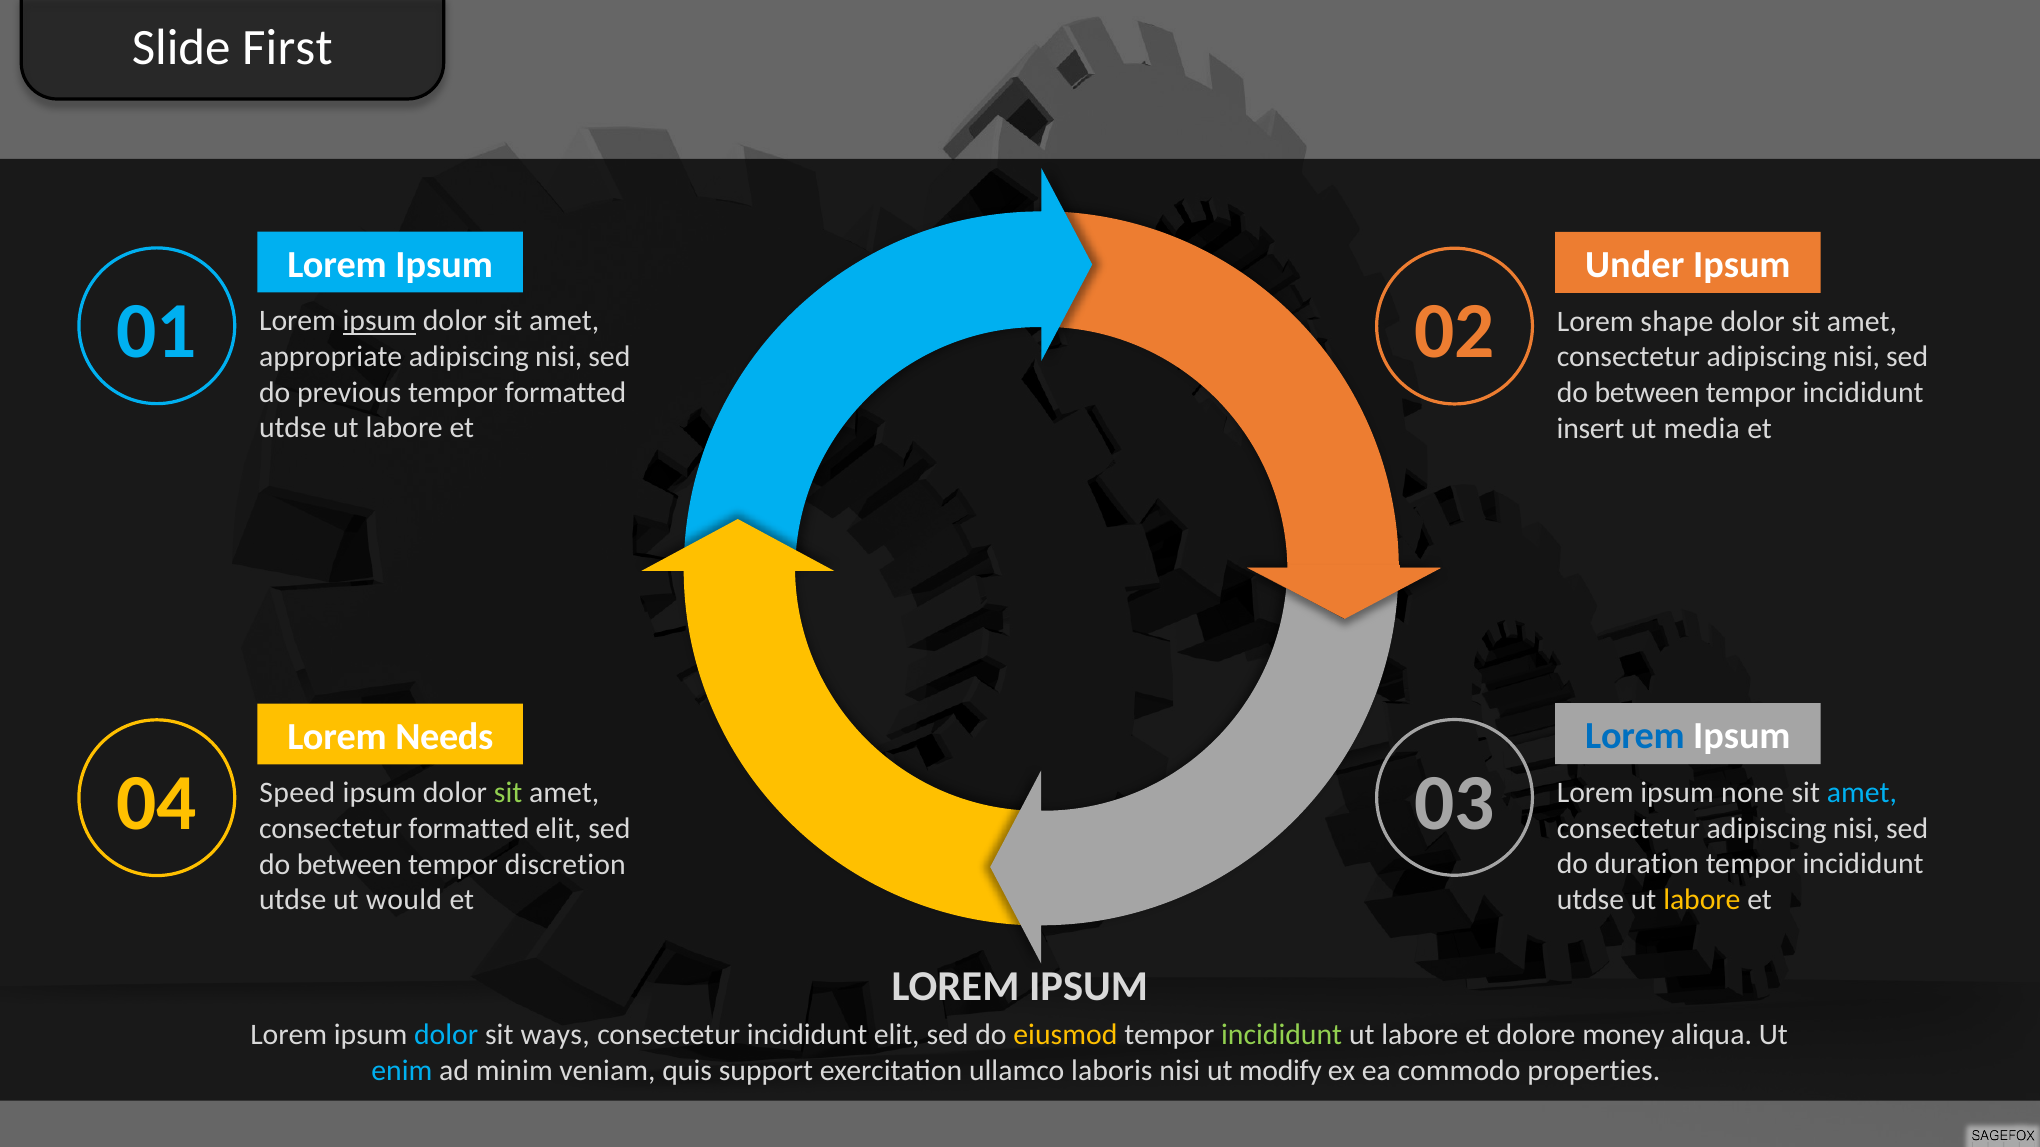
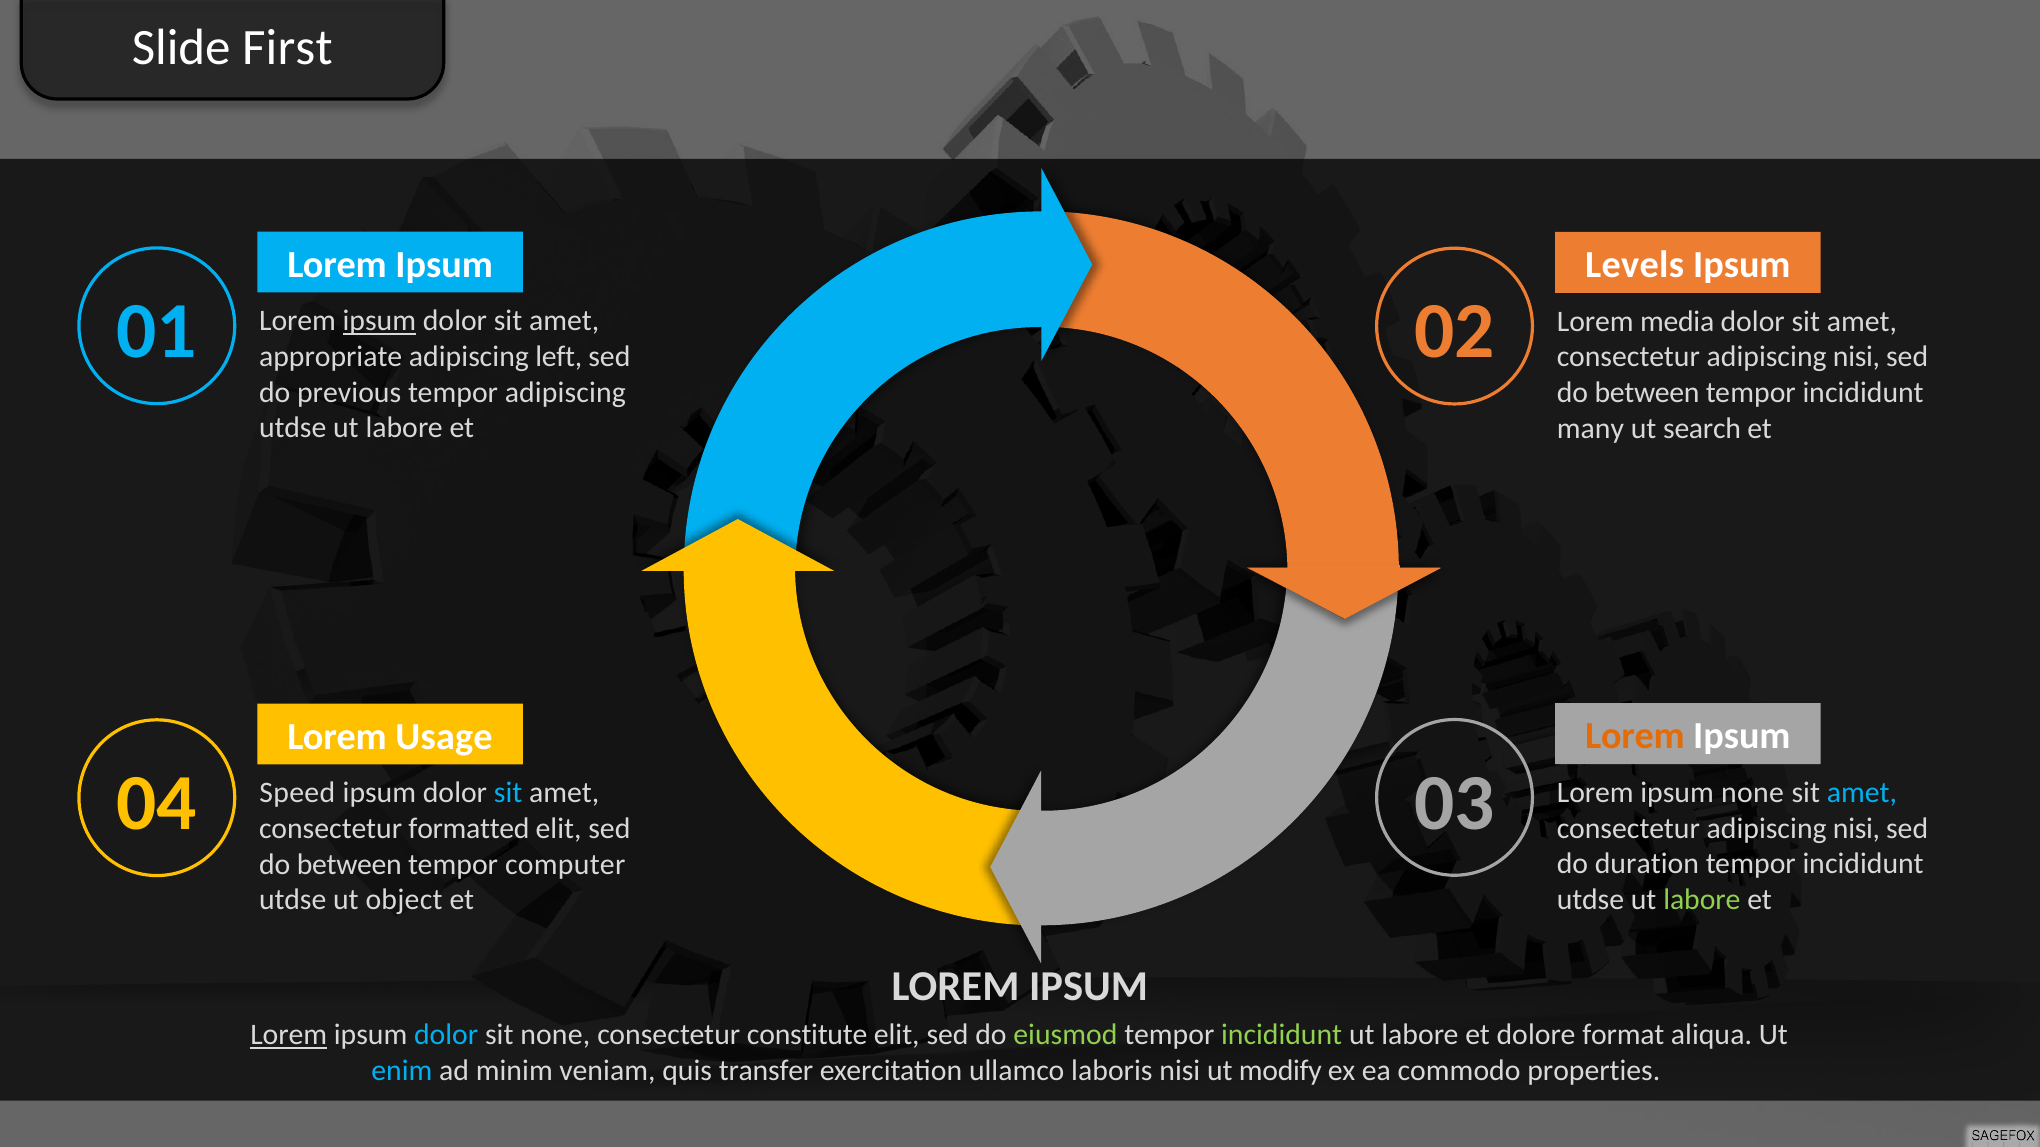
Under: Under -> Levels
shape: shape -> media
nisi at (559, 357): nisi -> left
tempor formatted: formatted -> adipiscing
insert: insert -> many
media: media -> search
Lorem at (1635, 737) colour: blue -> orange
Needs: Needs -> Usage
sit at (508, 793) colour: light green -> light blue
discretion: discretion -> computer
labore at (1702, 900) colour: yellow -> light green
would: would -> object
Lorem at (289, 1036) underline: none -> present
sit ways: ways -> none
consectetur incididunt: incididunt -> constitute
eiusmod colour: yellow -> light green
money: money -> format
support: support -> transfer
